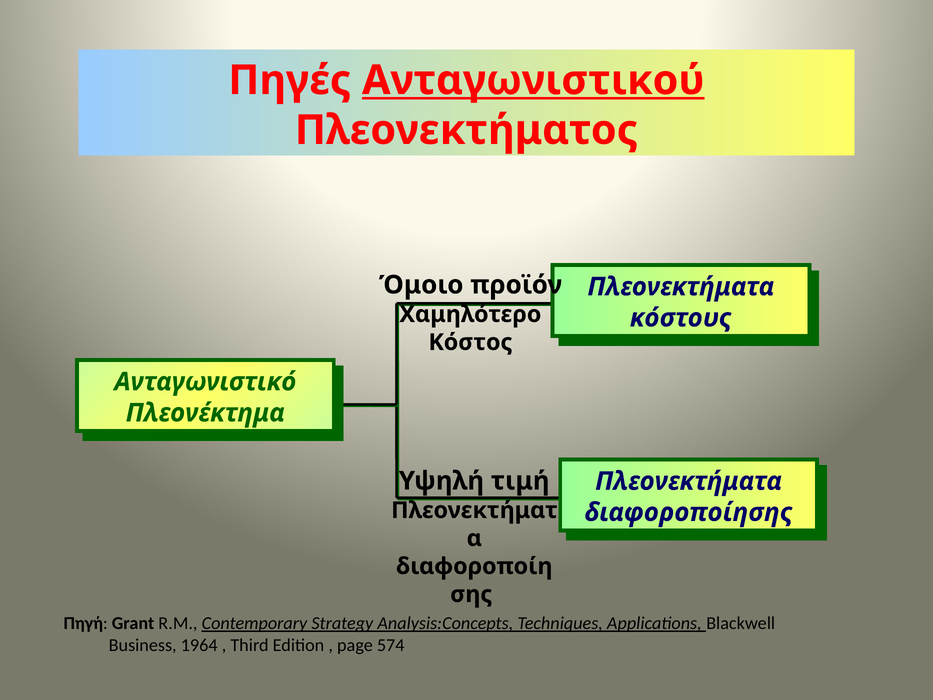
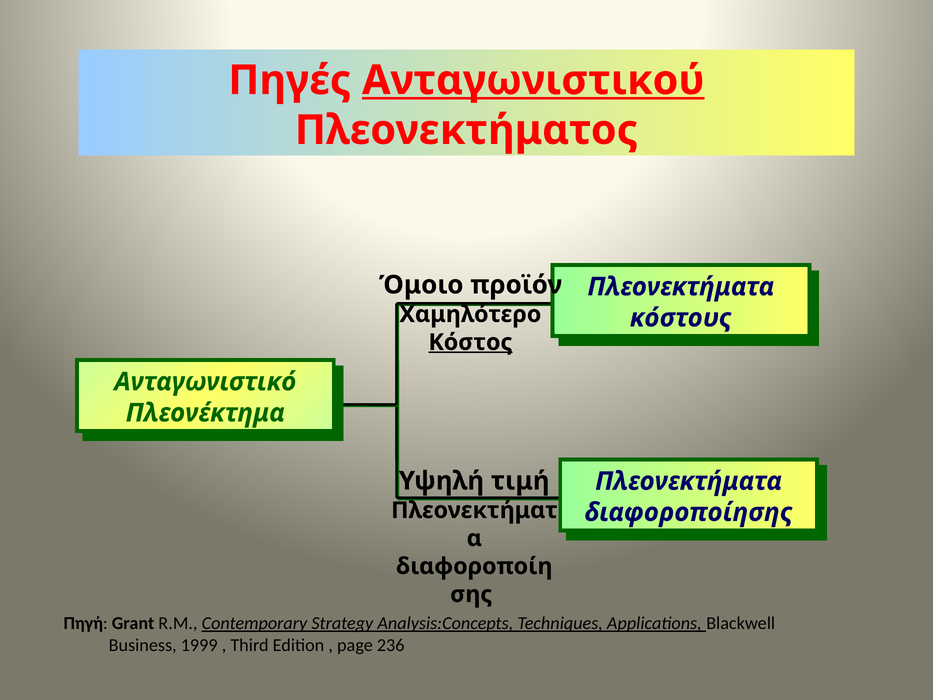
Κόστος underline: none -> present
1964: 1964 -> 1999
574: 574 -> 236
